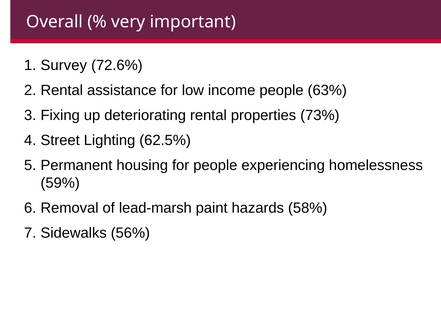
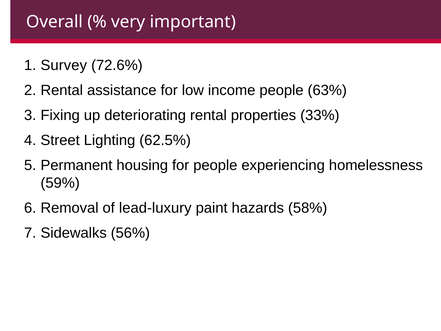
73%: 73% -> 33%
lead-marsh: lead-marsh -> lead-luxury
